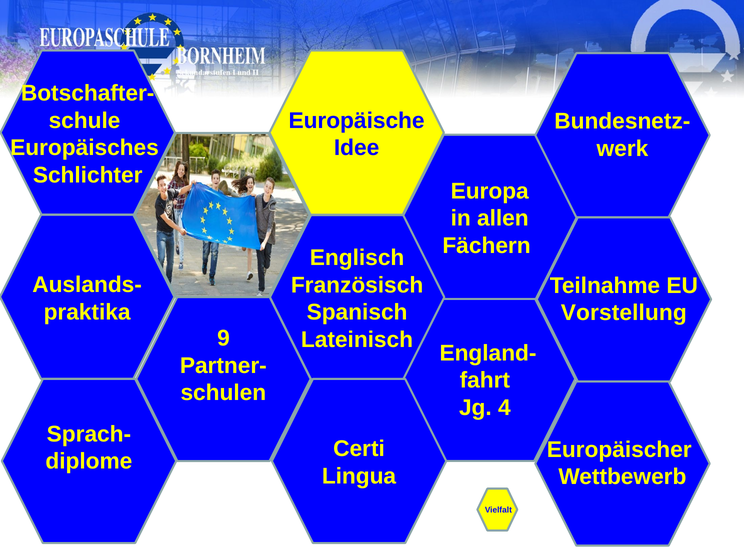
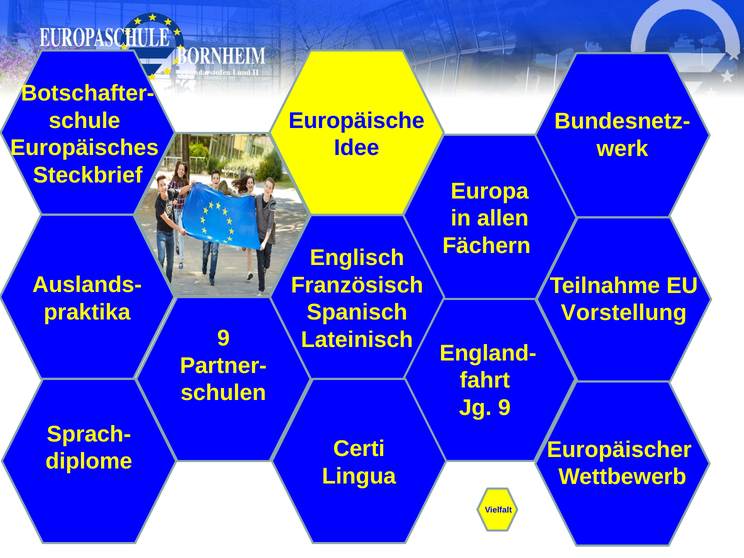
Schlichter: Schlichter -> Steckbrief
Jg 4: 4 -> 9
